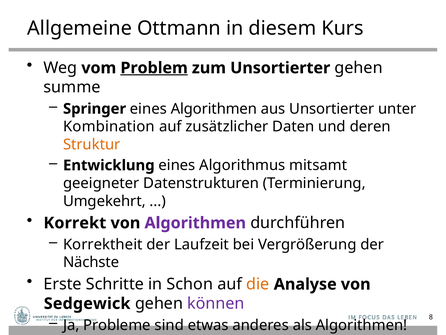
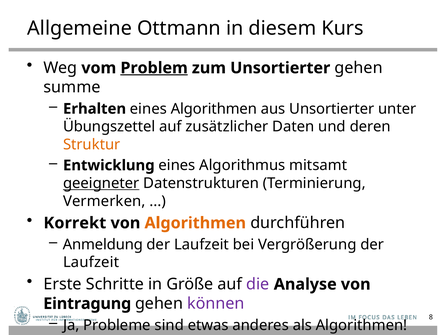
Springer: Springer -> Erhalten
Kombination: Kombination -> Übungszettel
geeigneter underline: none -> present
Umgekehrt: Umgekehrt -> Vermerken
Algorithmen at (195, 223) colour: purple -> orange
Korrektheit: Korrektheit -> Anmeldung
Nächste at (91, 262): Nächste -> Laufzeit
Schon: Schon -> Größe
die colour: orange -> purple
Sedgewick: Sedgewick -> Eintragung
